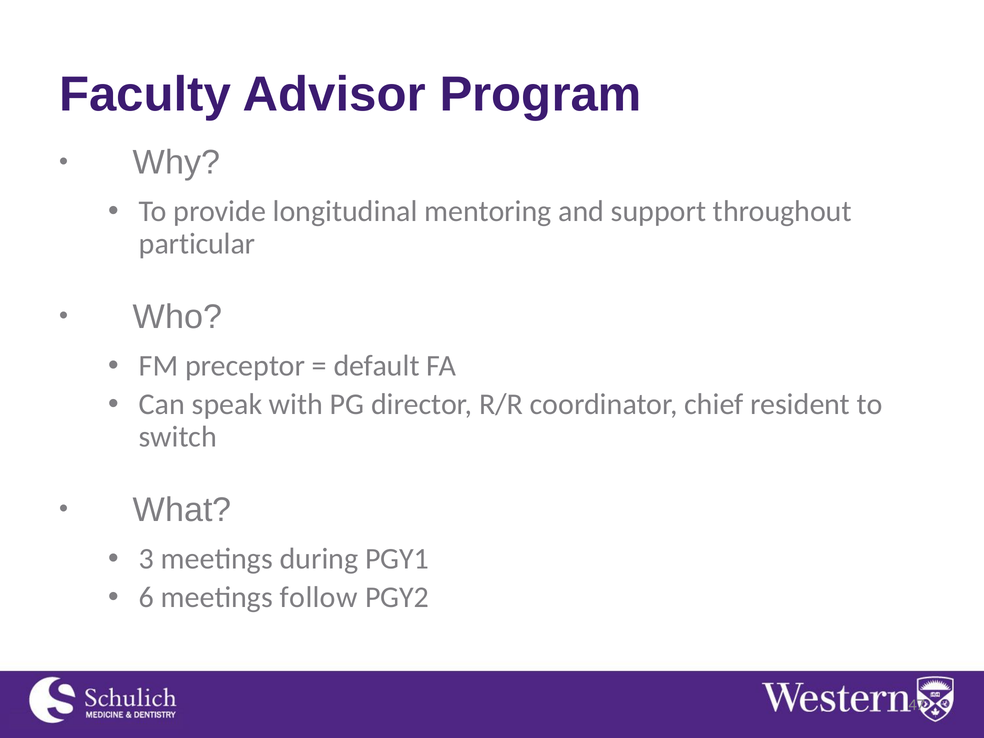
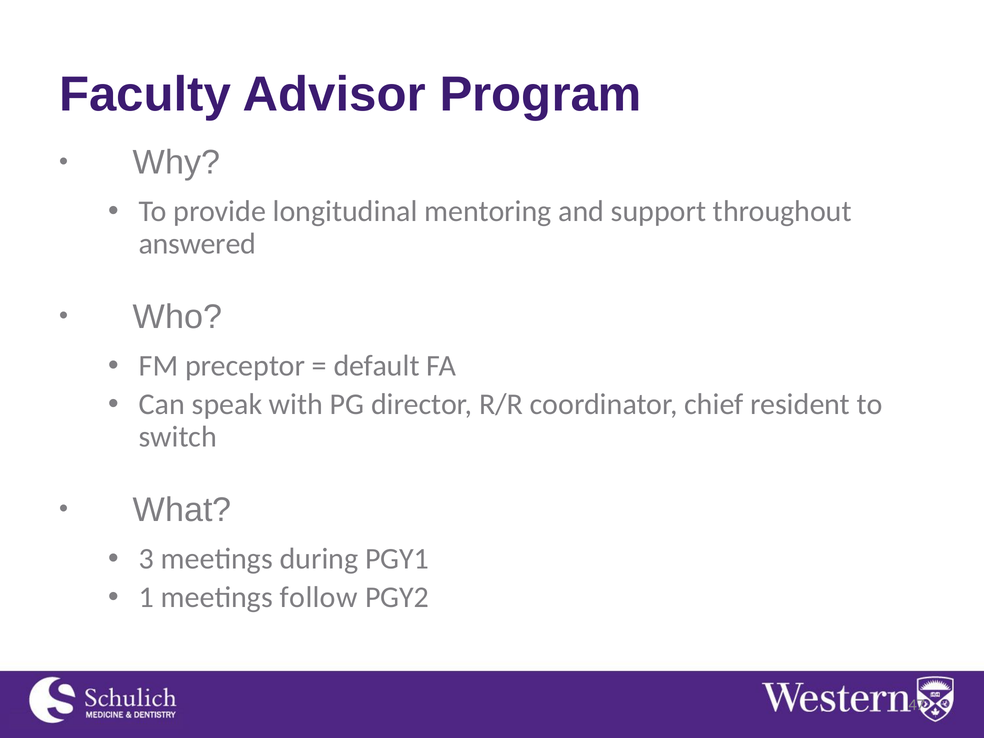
particular: particular -> answered
6: 6 -> 1
